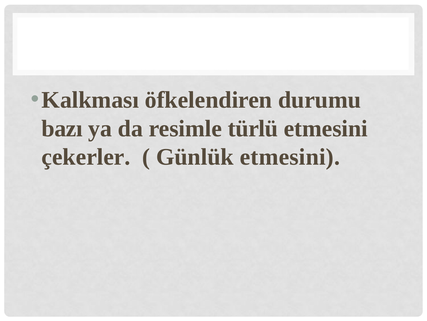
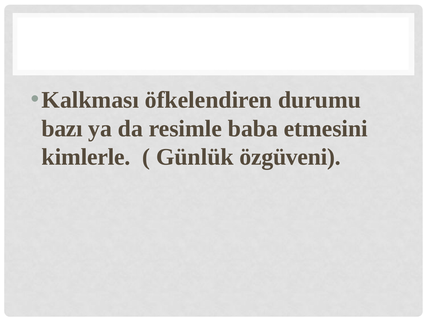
türlü: türlü -> baba
çekerler: çekerler -> kimlerle
Günlük etmesini: etmesini -> özgüveni
